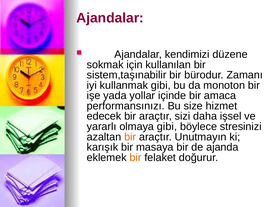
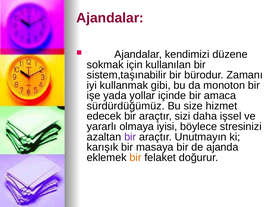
performansınızı: performansınızı -> sürdürdüğümüz
olmaya gibi: gibi -> iyisi
bir at (130, 137) colour: orange -> purple
